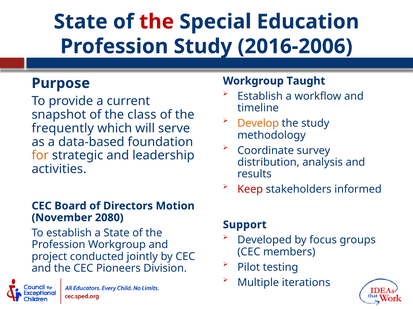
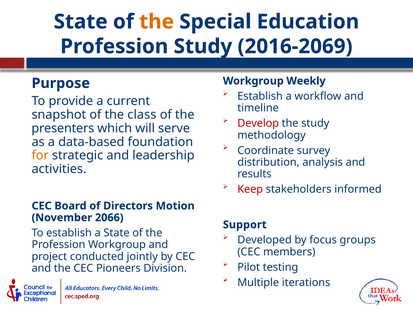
the at (157, 22) colour: red -> orange
2016-2006: 2016-2006 -> 2016-2069
Taught: Taught -> Weekly
Develop colour: orange -> red
frequently: frequently -> presenters
2080: 2080 -> 2066
